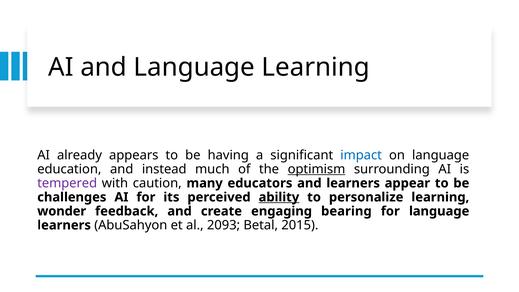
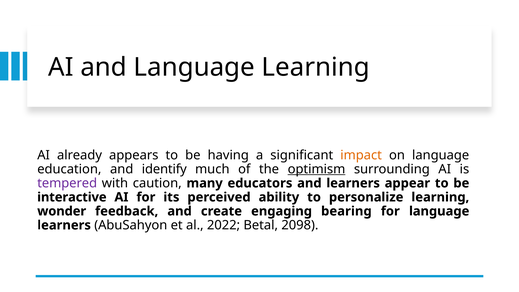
impact colour: blue -> orange
instead: instead -> identify
challenges: challenges -> interactive
ability underline: present -> none
2093: 2093 -> 2022
2015: 2015 -> 2098
